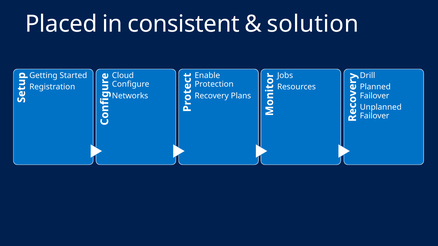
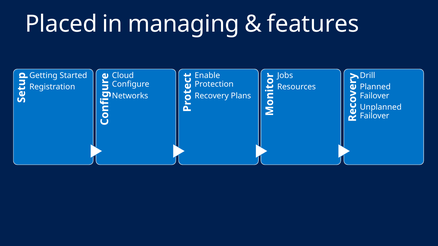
consistent: consistent -> managing
solution: solution -> features
